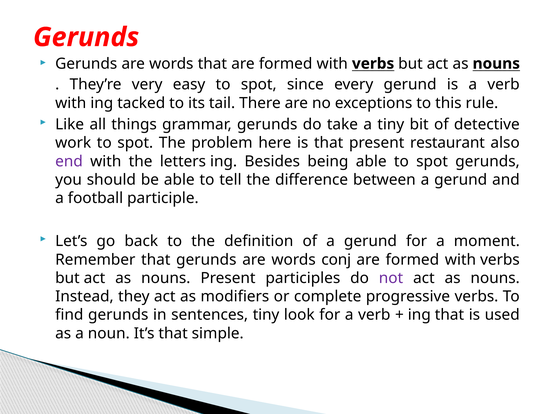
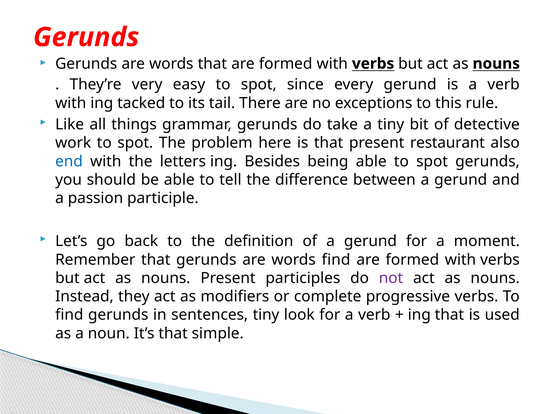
end colour: purple -> blue
football: football -> passion
words conj: conj -> find
